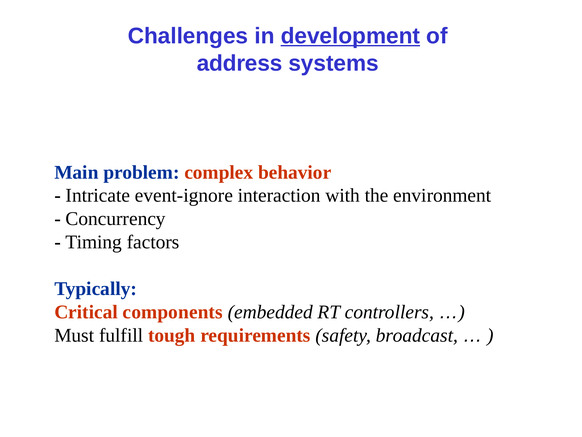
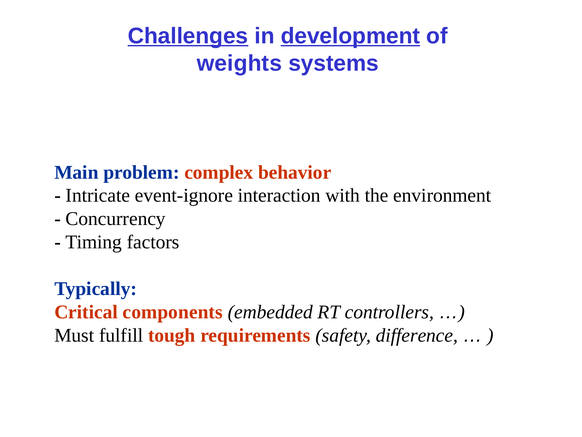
Challenges underline: none -> present
address: address -> weights
broadcast: broadcast -> difference
